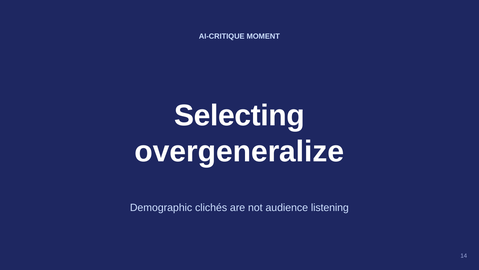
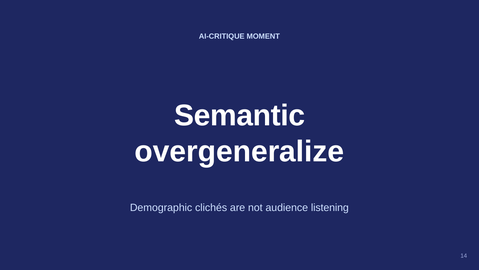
Selecting: Selecting -> Semantic
